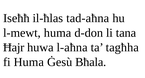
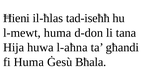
Iseħħ: Iseħħ -> Ħieni
tad-aħna: tad-aħna -> tad-iseħħ
Ħajr: Ħajr -> Hija
tagħha: tagħha -> għandi
